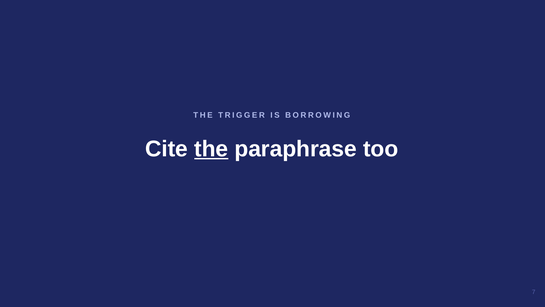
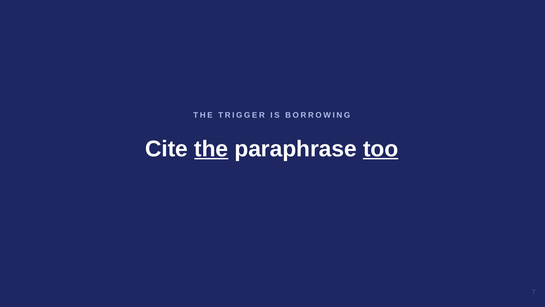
too underline: none -> present
